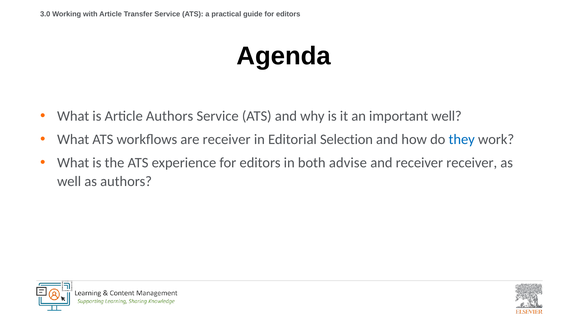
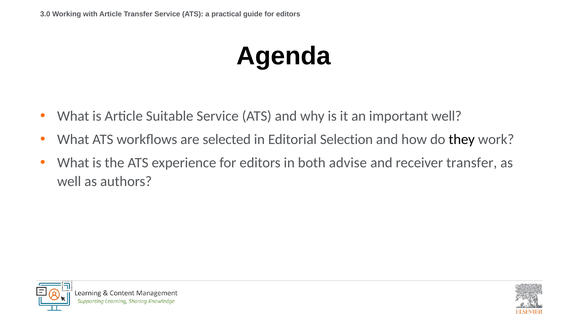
Article Authors: Authors -> Suitable
are receiver: receiver -> selected
they colour: blue -> black
receiver receiver: receiver -> transfer
